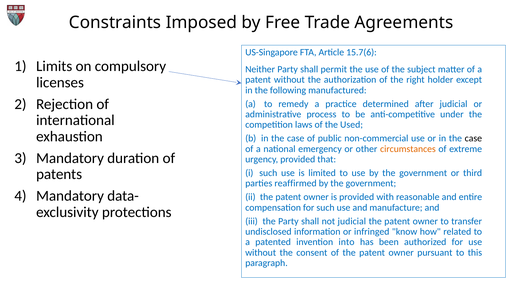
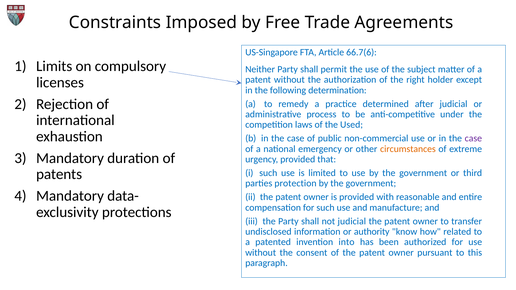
15.7(6: 15.7(6 -> 66.7(6
manufactured: manufactured -> determination
case at (473, 139) colour: black -> purple
reaffirmed: reaffirmed -> protection
infringed: infringed -> authority
